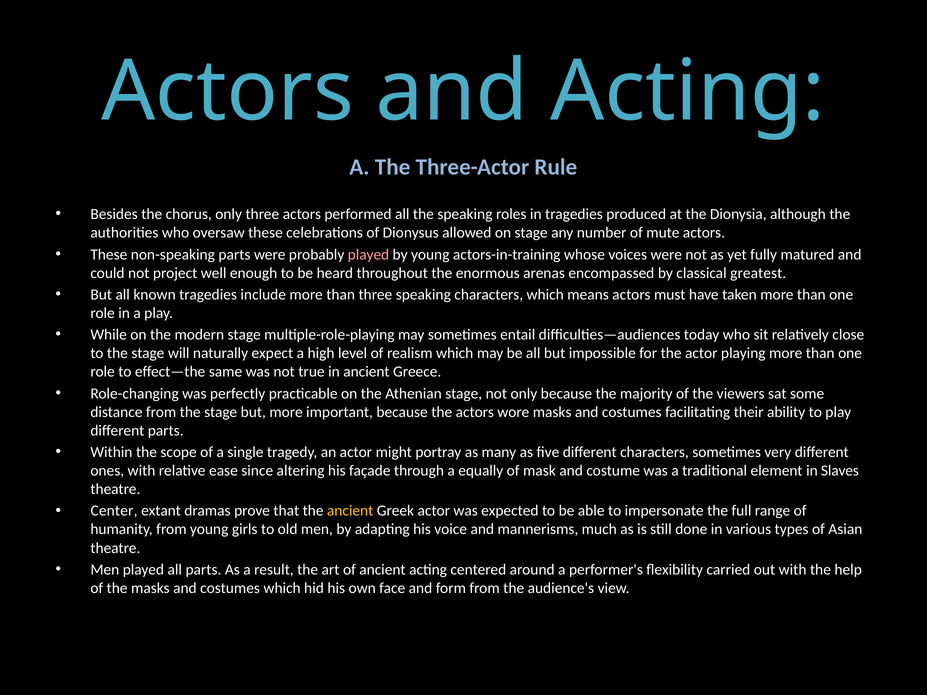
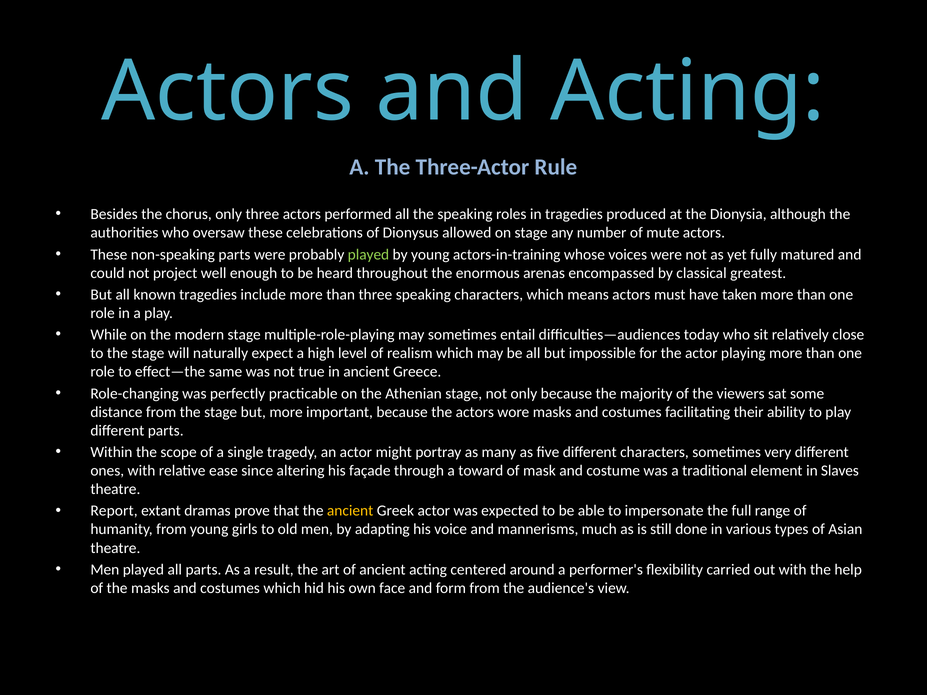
played at (368, 255) colour: pink -> light green
equally: equally -> toward
Center: Center -> Report
